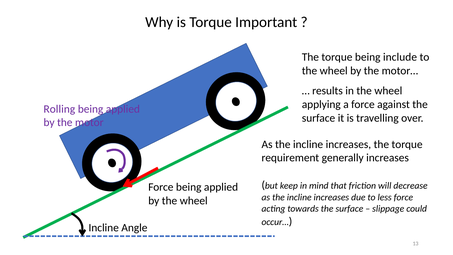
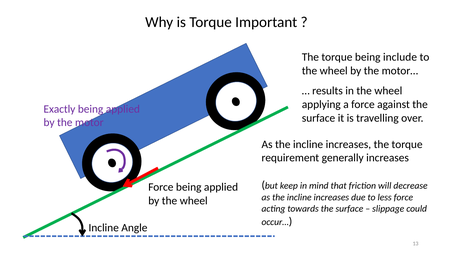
Rolling: Rolling -> Exactly
